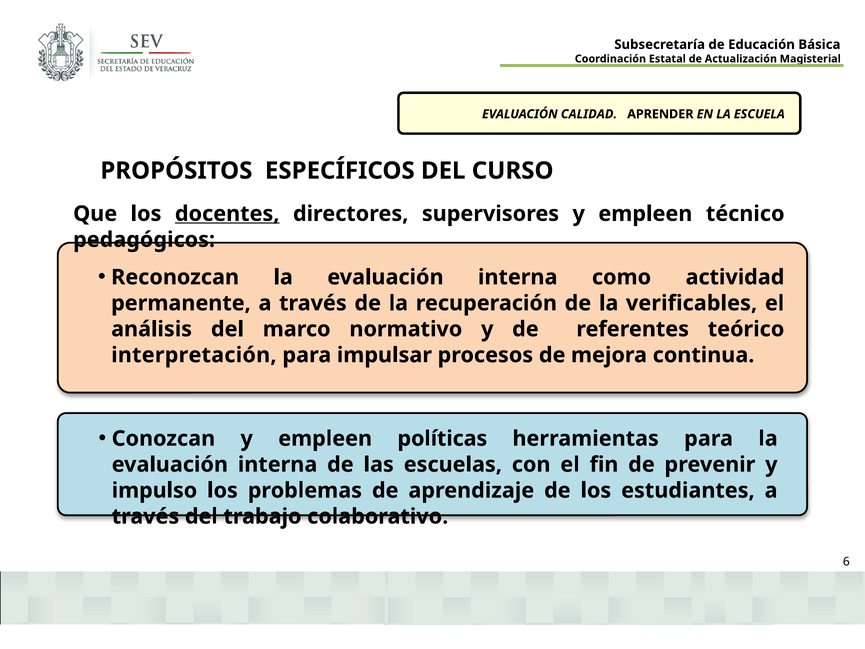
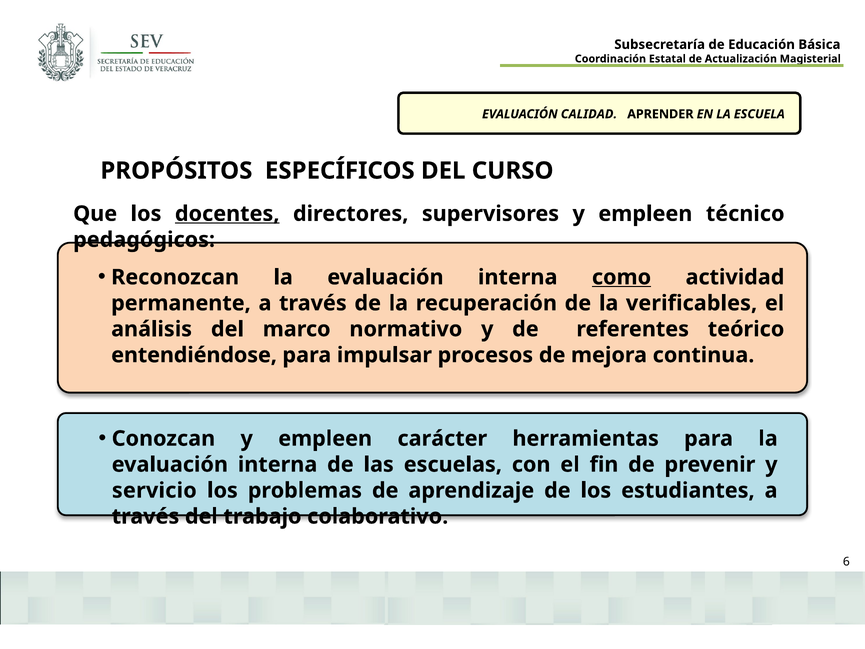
como underline: none -> present
interpretación: interpretación -> entendiéndose
políticas: políticas -> carácter
impulso: impulso -> servicio
